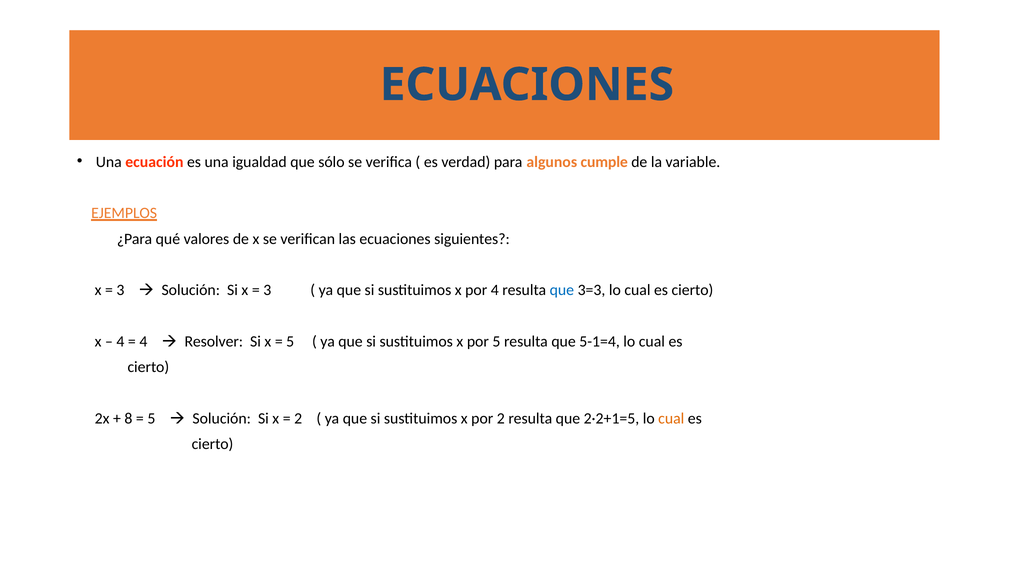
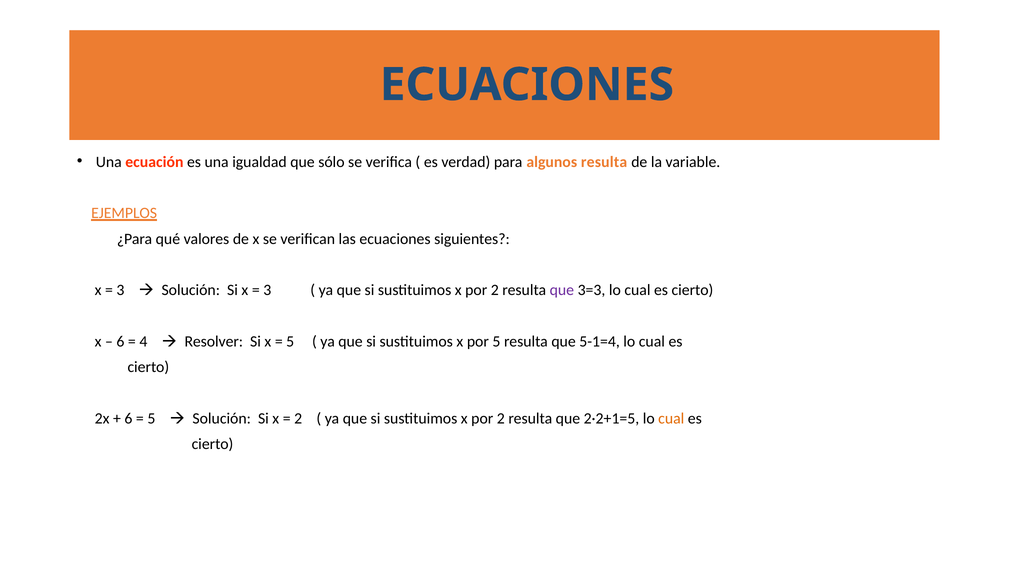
algunos cumple: cumple -> resulta
4 at (495, 290): 4 -> 2
que at (562, 290) colour: blue -> purple
4 at (120, 341): 4 -> 6
8 at (128, 418): 8 -> 6
